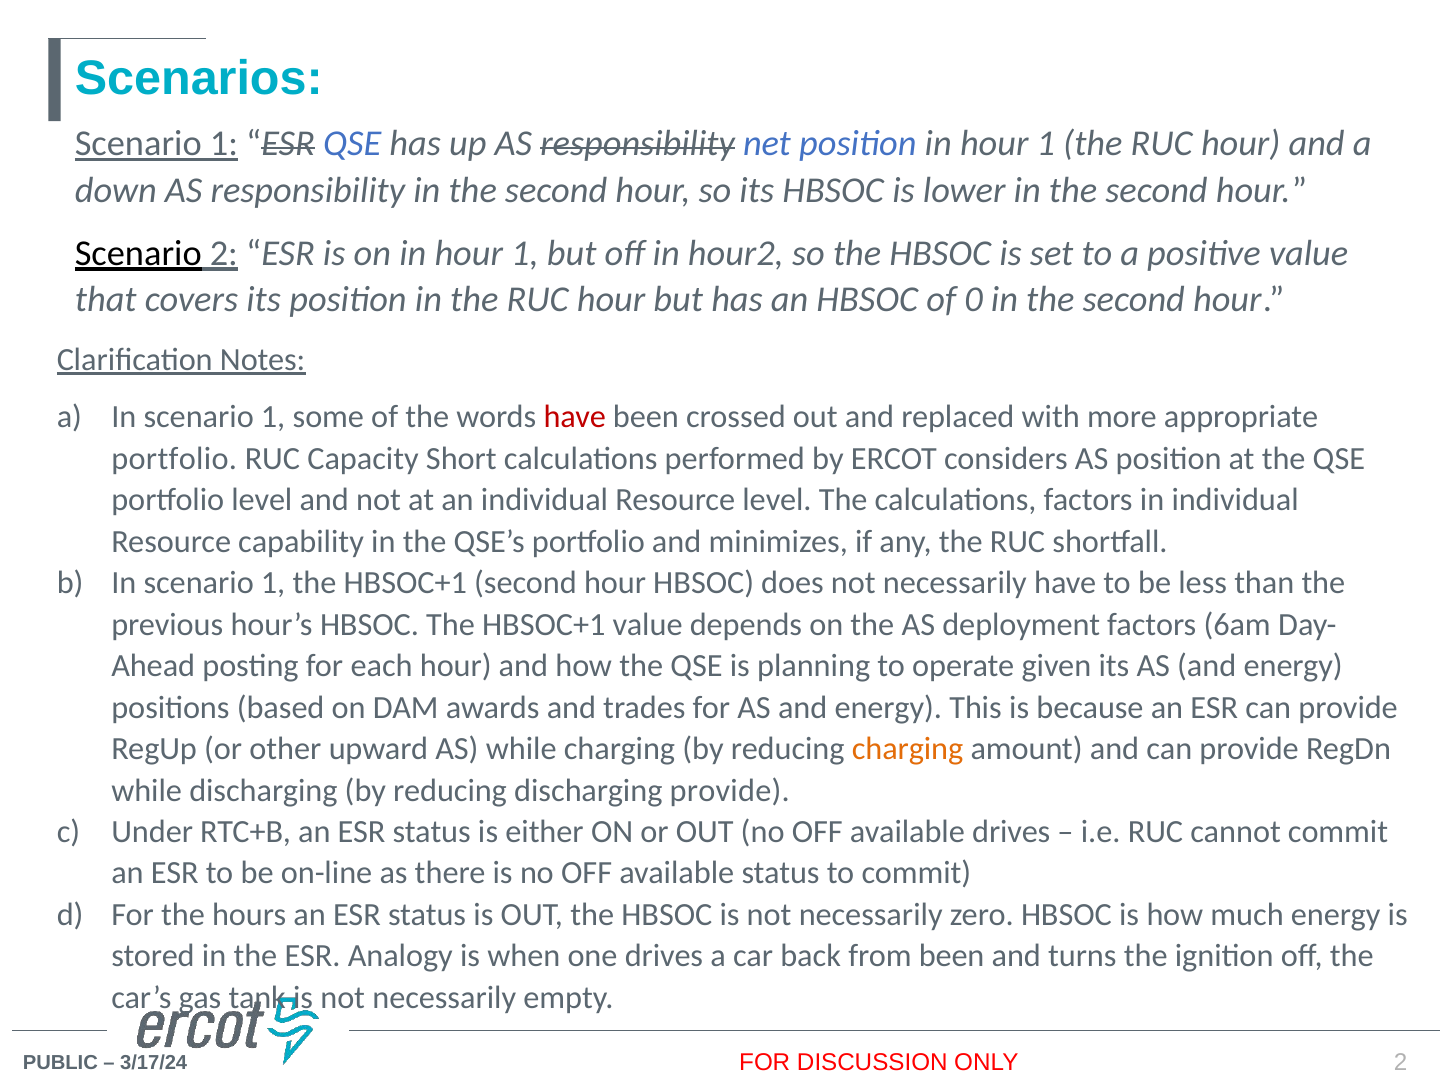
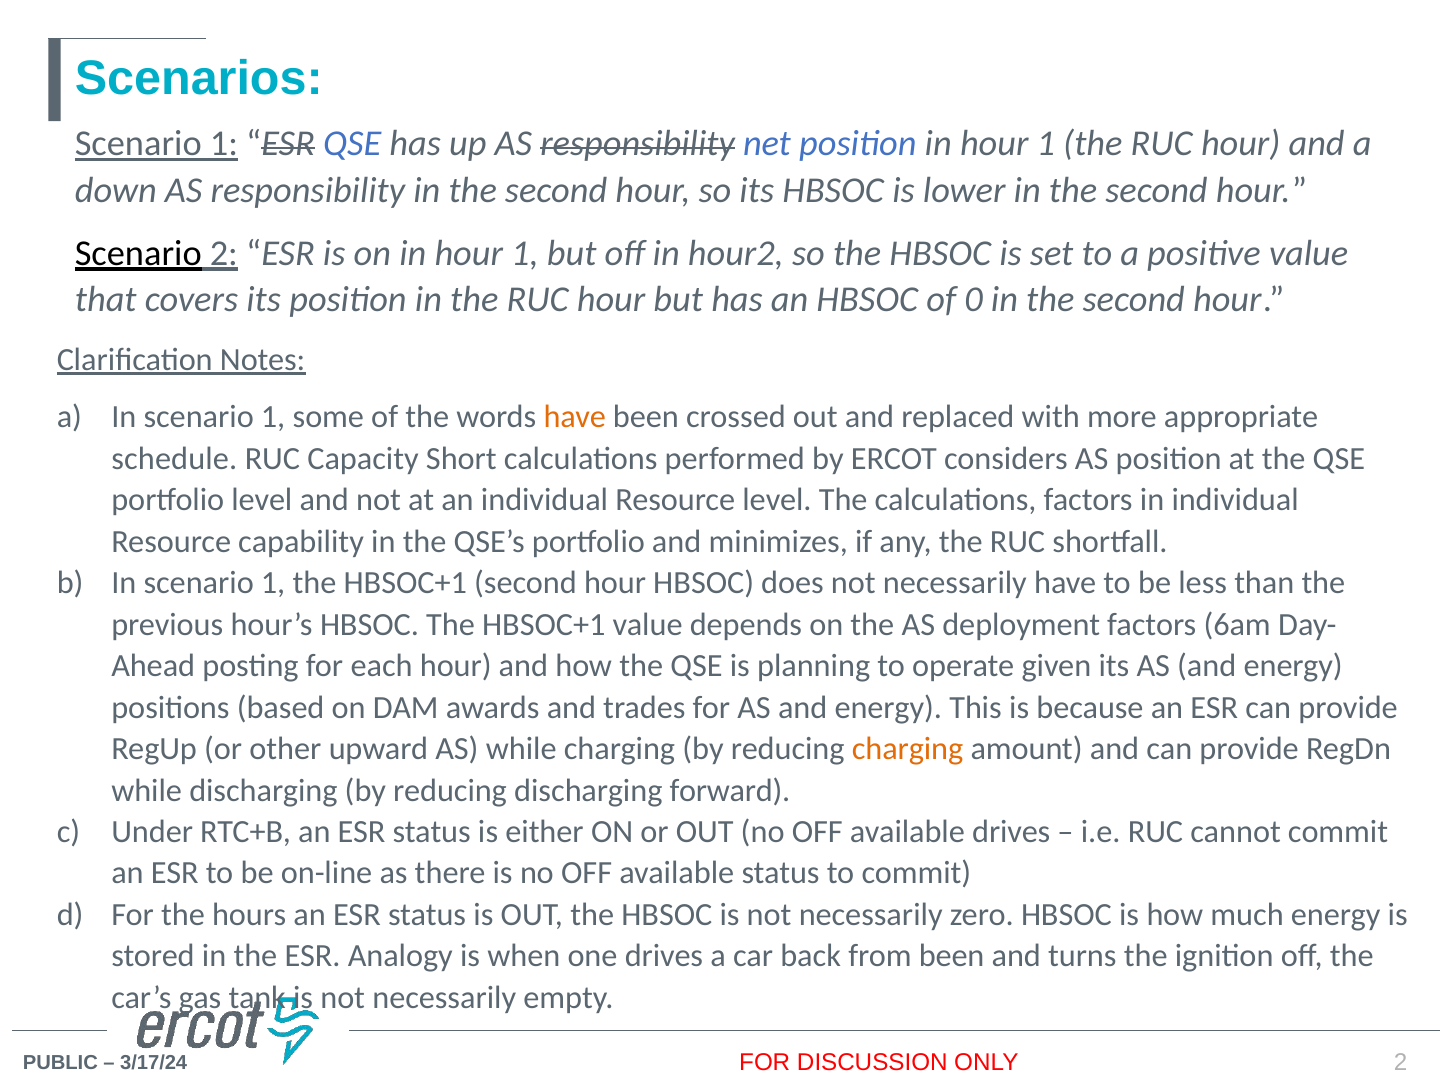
have at (575, 417) colour: red -> orange
portfolio at (174, 459): portfolio -> schedule
discharging provide: provide -> forward
